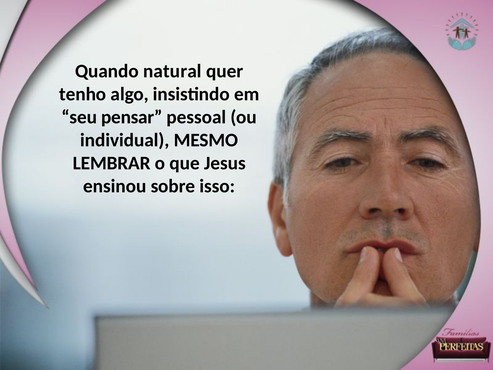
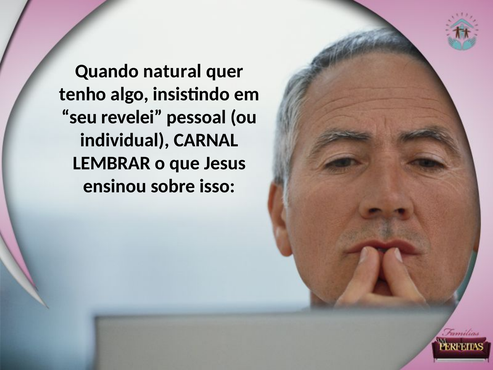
pensar: pensar -> revelei
MESMO: MESMO -> CARNAL
